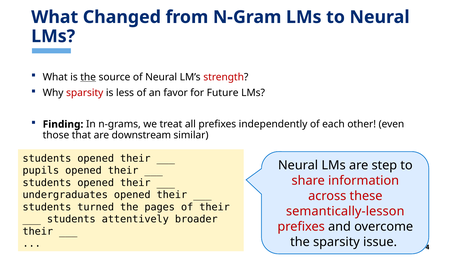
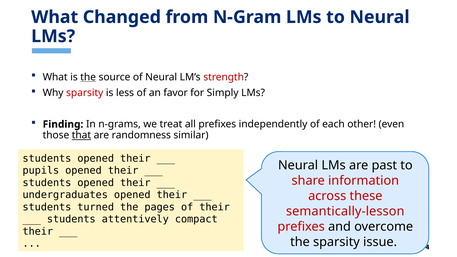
Future: Future -> Simply
that underline: none -> present
downstream: downstream -> randomness
step: step -> past
broader: broader -> compact
